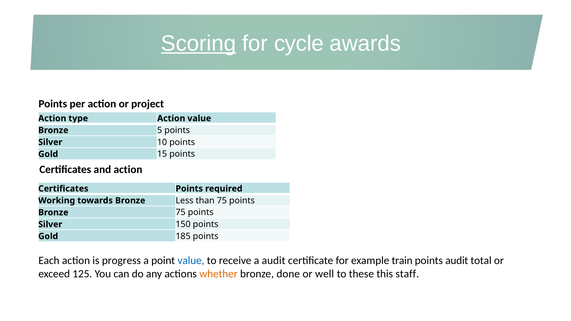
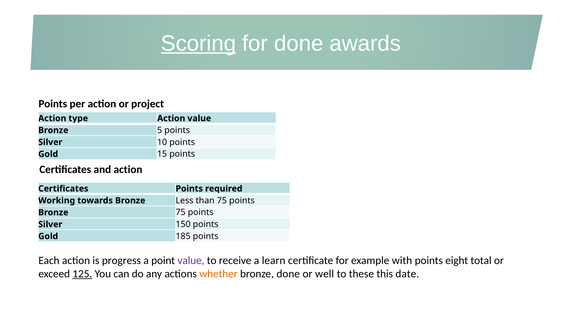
for cycle: cycle -> done
value at (191, 261) colour: blue -> purple
a audit: audit -> learn
train: train -> with
points audit: audit -> eight
125 underline: none -> present
staff: staff -> date
